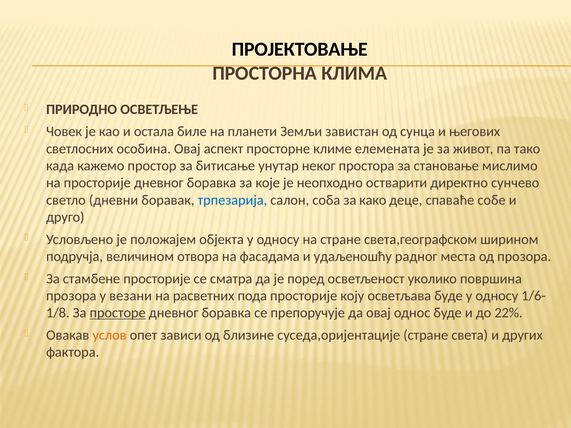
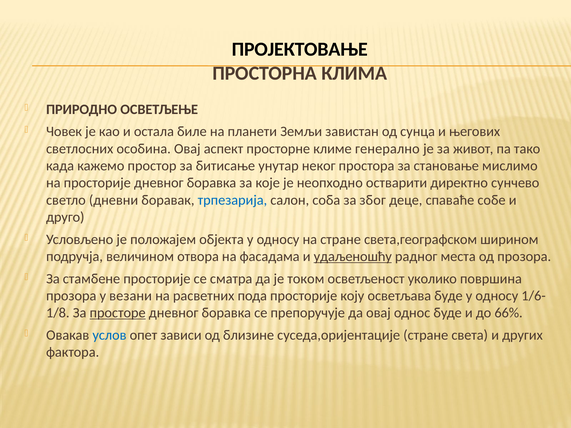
елемената: елемената -> генерално
како: како -> због
удаљеношћу underline: none -> present
поред: поред -> током
22%: 22% -> 66%
услов colour: orange -> blue
